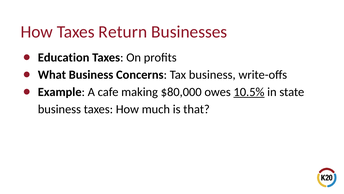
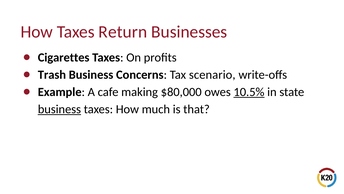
Education: Education -> Cigarettes
What: What -> Trash
Tax business: business -> scenario
business at (59, 109) underline: none -> present
